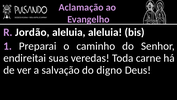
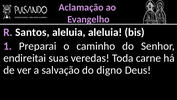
Jordão: Jordão -> Santos
